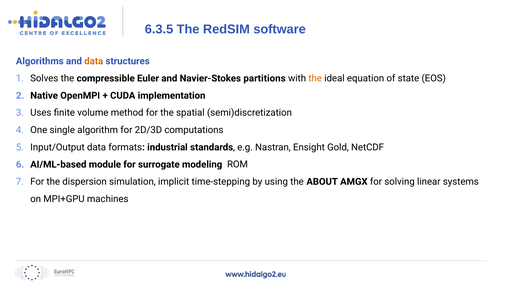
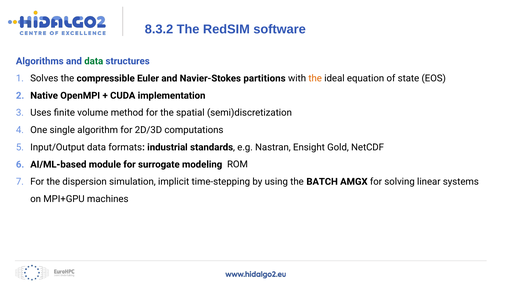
6.3.5: 6.3.5 -> 8.3.2
data at (94, 61) colour: orange -> green
ABOUT: ABOUT -> BATCH
